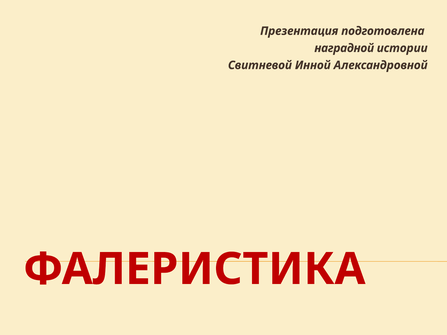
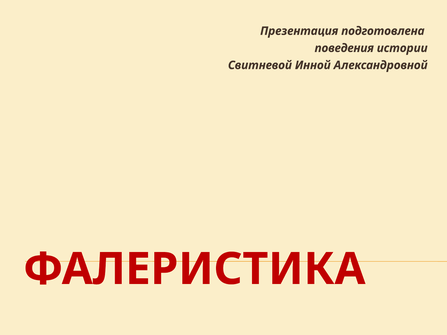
наградной: наградной -> поведения
